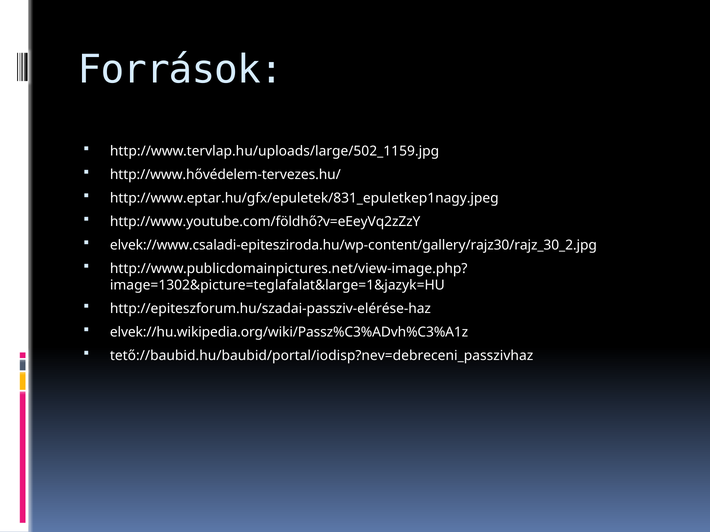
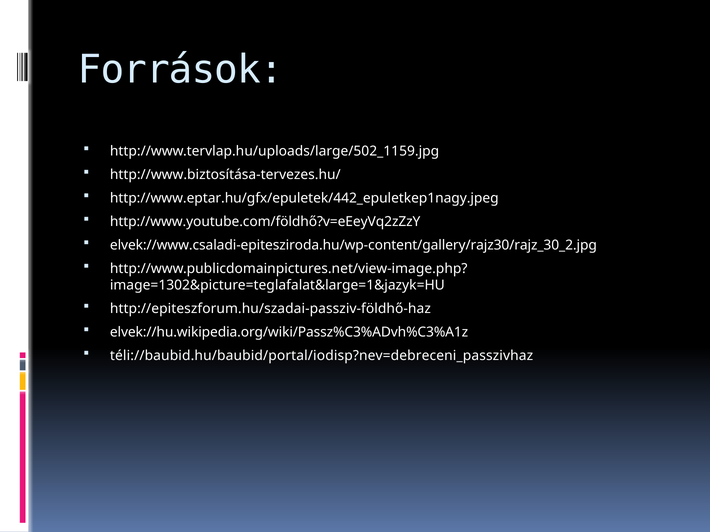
http://www.hővédelem-tervezes.hu/: http://www.hővédelem-tervezes.hu/ -> http://www.biztosítása-tervezes.hu/
http://www.eptar.hu/gfx/epuletek/831_epuletkep1nagy.jpeg: http://www.eptar.hu/gfx/epuletek/831_epuletkep1nagy.jpeg -> http://www.eptar.hu/gfx/epuletek/442_epuletkep1nagy.jpeg
http://epiteszforum.hu/szadai-passziv-elérése-haz: http://epiteszforum.hu/szadai-passziv-elérése-haz -> http://epiteszforum.hu/szadai-passziv-földhő-haz
tető://baubid.hu/baubid/portal/iodisp?nev=debreceni_passzivhaz: tető://baubid.hu/baubid/portal/iodisp?nev=debreceni_passzivhaz -> téli://baubid.hu/baubid/portal/iodisp?nev=debreceni_passzivhaz
